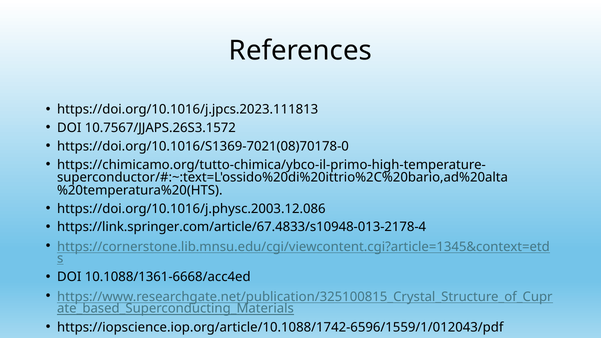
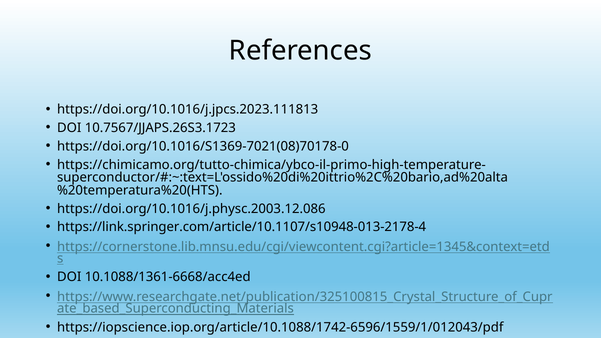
10.7567/JJAPS.26S3.1572: 10.7567/JJAPS.26S3.1572 -> 10.7567/JJAPS.26S3.1723
https://link.springer.com/article/67.4833/s10948-013-2178-4: https://link.springer.com/article/67.4833/s10948-013-2178-4 -> https://link.springer.com/article/10.1107/s10948-013-2178-4
